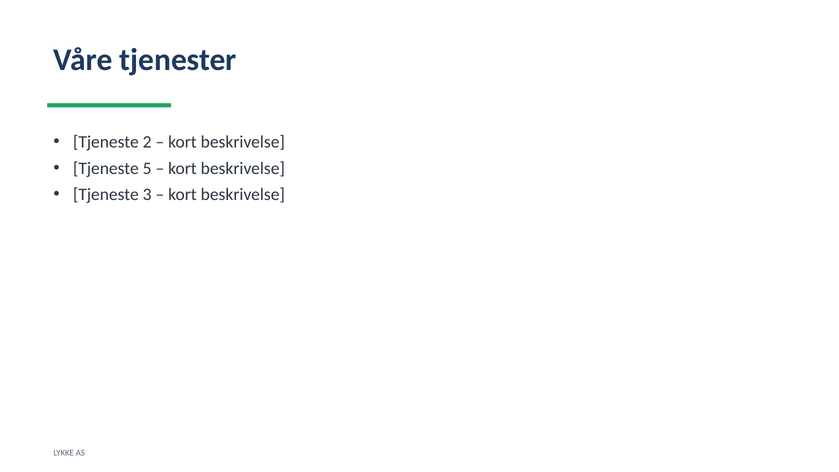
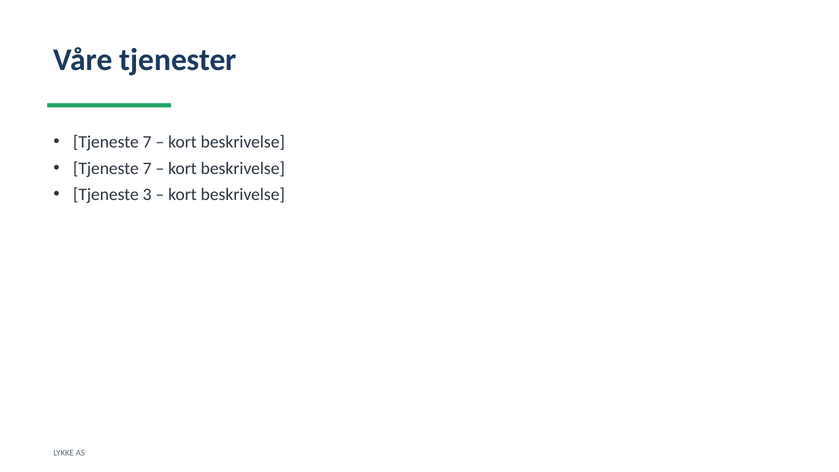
2 at (147, 142): 2 -> 7
5 at (147, 168): 5 -> 7
